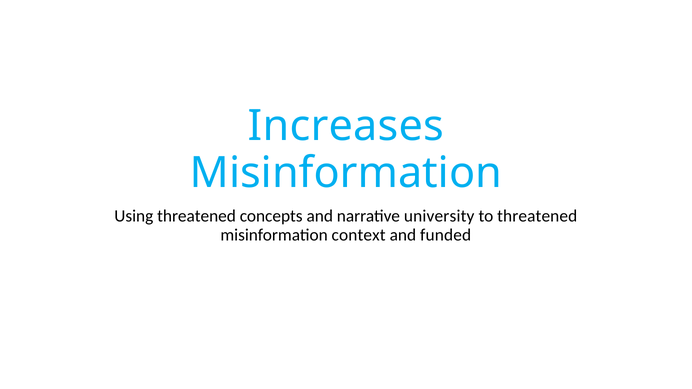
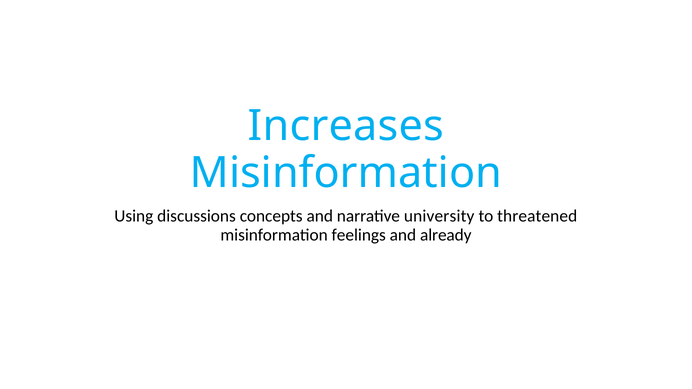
Using threatened: threatened -> discussions
context: context -> feelings
funded: funded -> already
